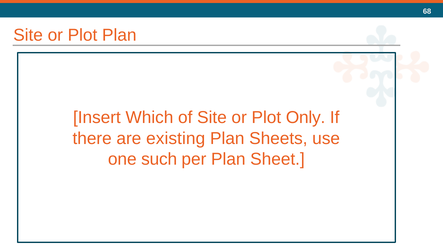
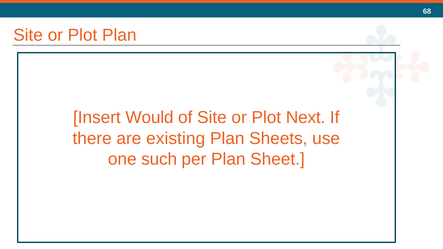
Which: Which -> Would
Only: Only -> Next
